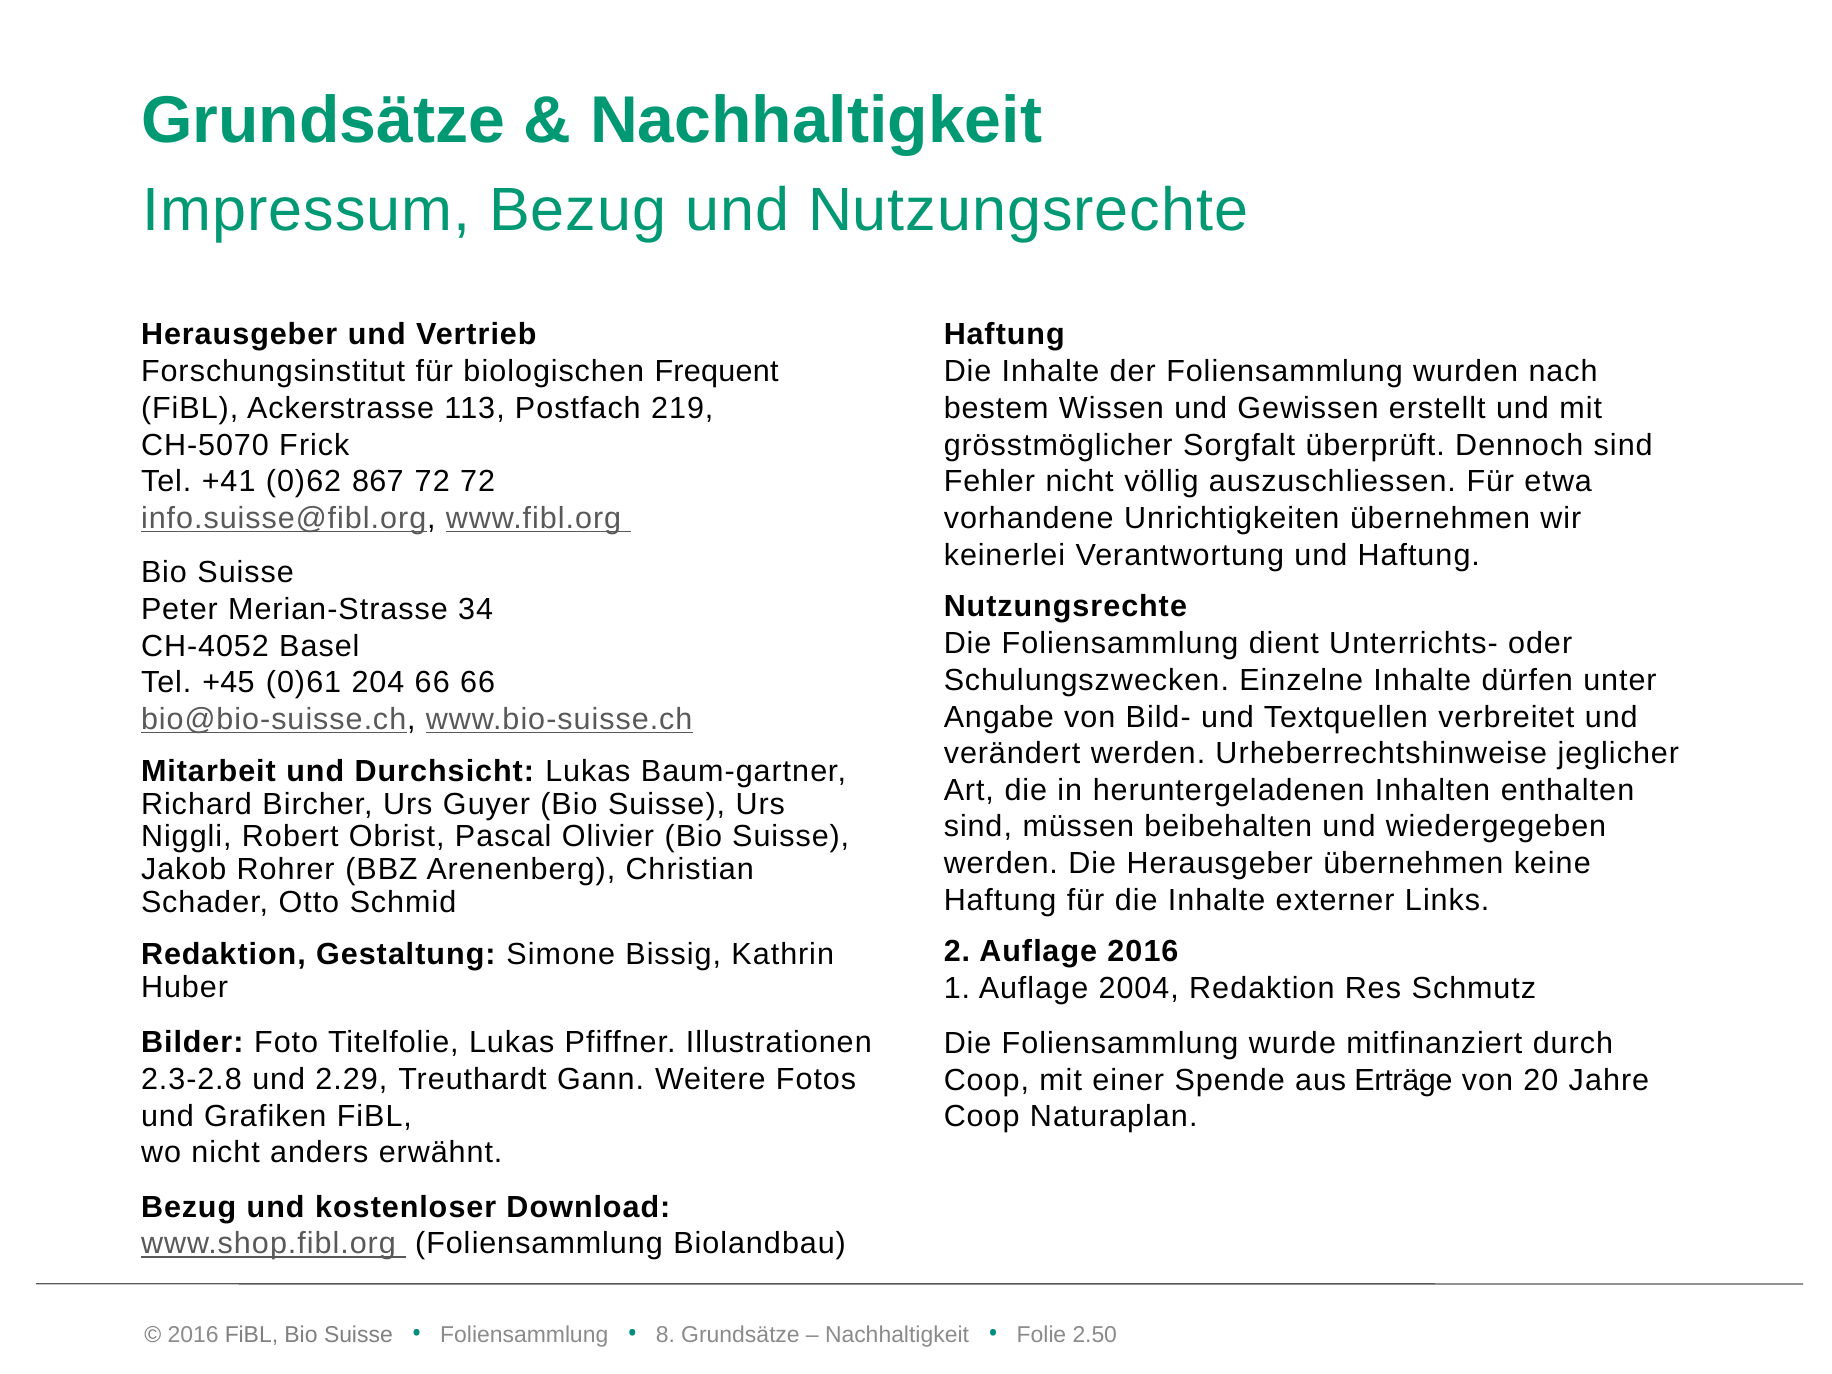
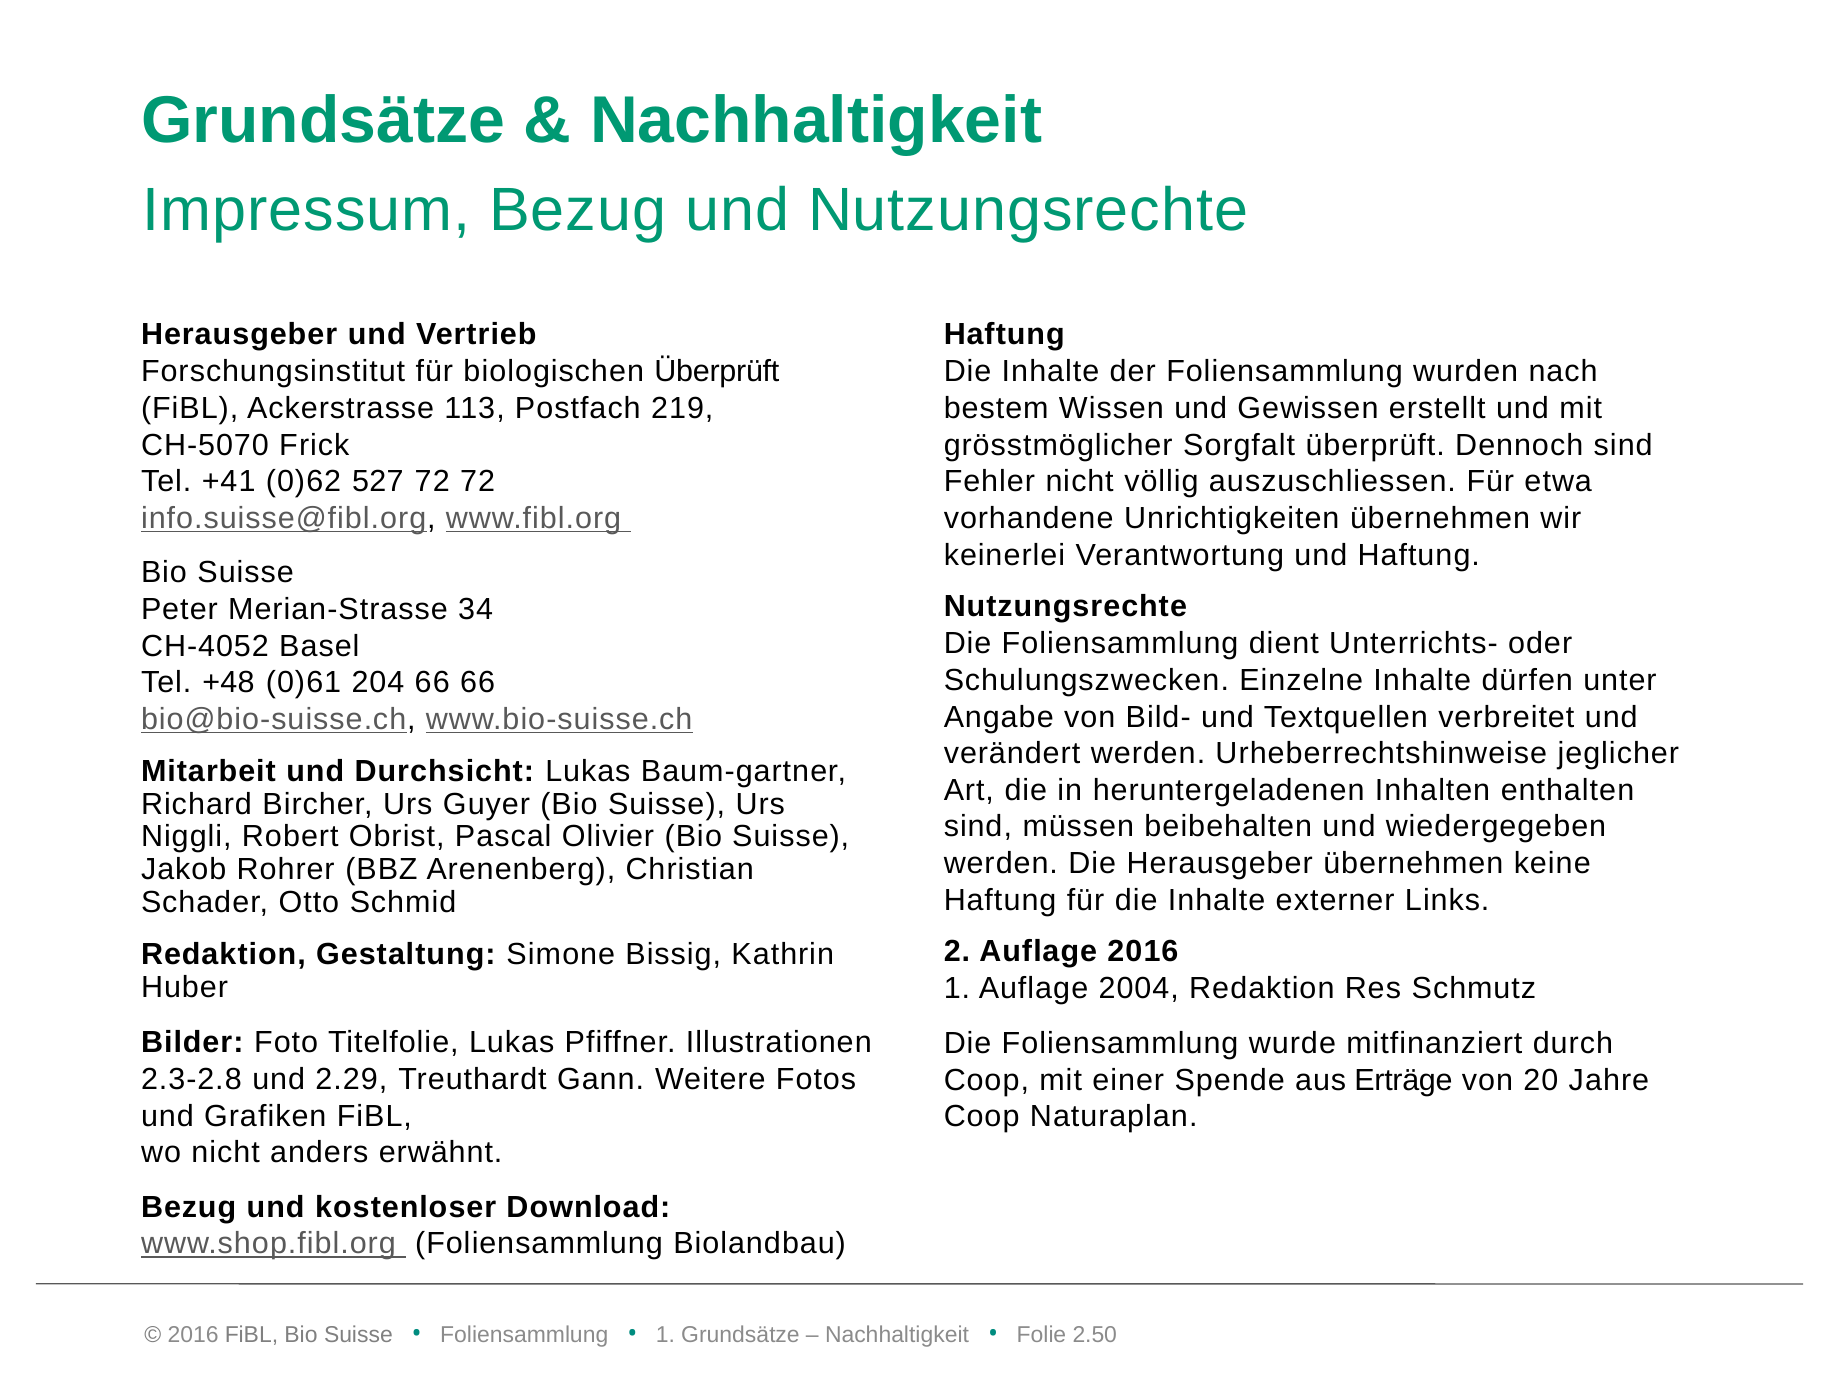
biologischen Frequent: Frequent -> Überprüft
867: 867 -> 527
+45: +45 -> +48
8 at (665, 1335): 8 -> 1
